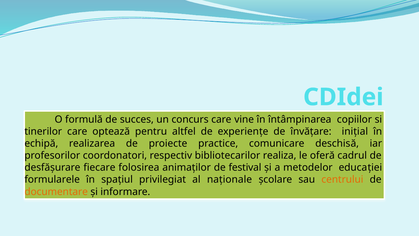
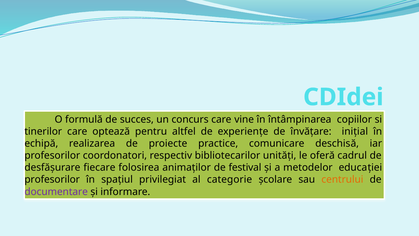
realiza: realiza -> unități
formularele at (52, 179): formularele -> profesorilor
naționale: naționale -> categorie
documentare colour: orange -> purple
